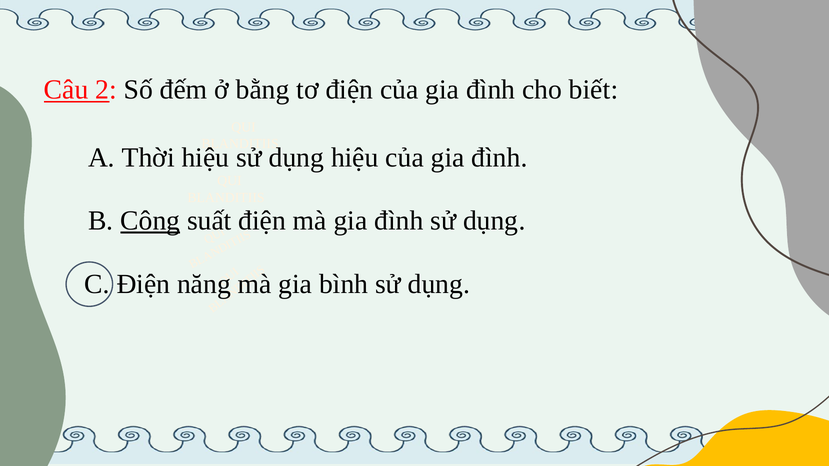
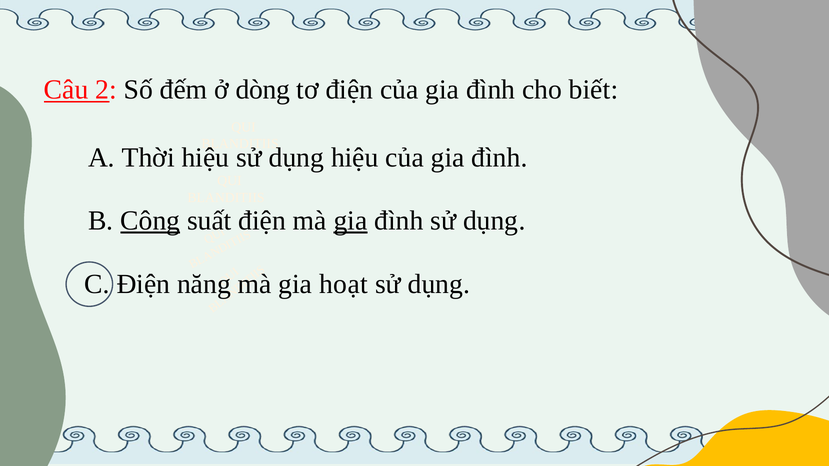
bằng: bằng -> dòng
gia at (350, 221) underline: none -> present
bình: bình -> hoạt
